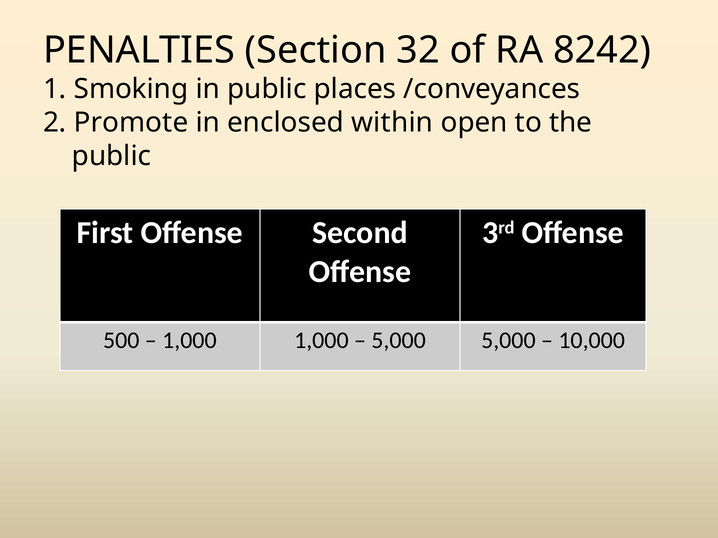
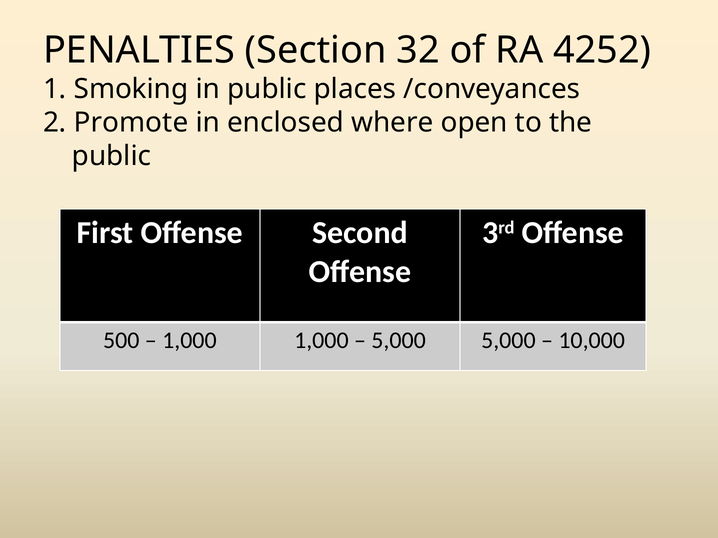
8242: 8242 -> 4252
within: within -> where
